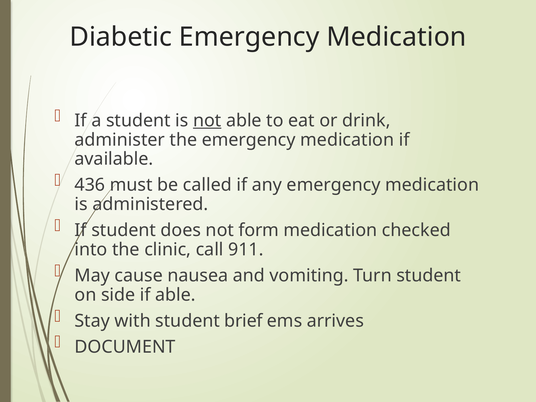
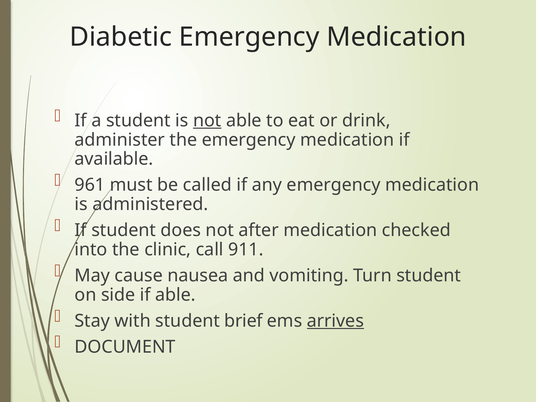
436: 436 -> 961
form: form -> after
arrives underline: none -> present
